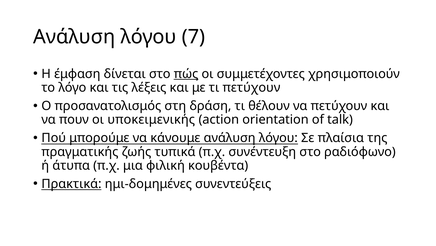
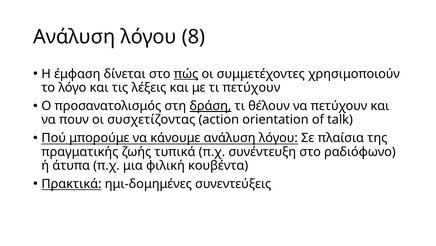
7: 7 -> 8
δράση underline: none -> present
υποκειμενικής: υποκειμενικής -> συσχετίζοντας
